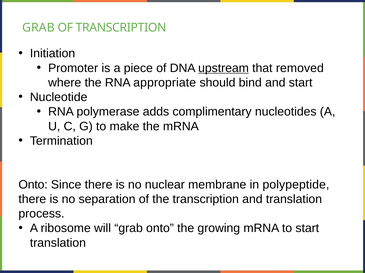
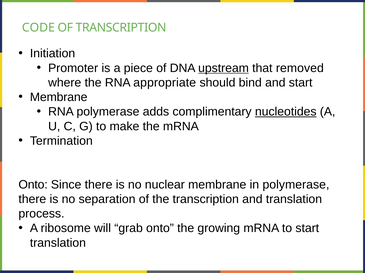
GRAB at (38, 28): GRAB -> CODE
Nucleotide at (59, 97): Nucleotide -> Membrane
nucleotides underline: none -> present
in polypeptide: polypeptide -> polymerase
